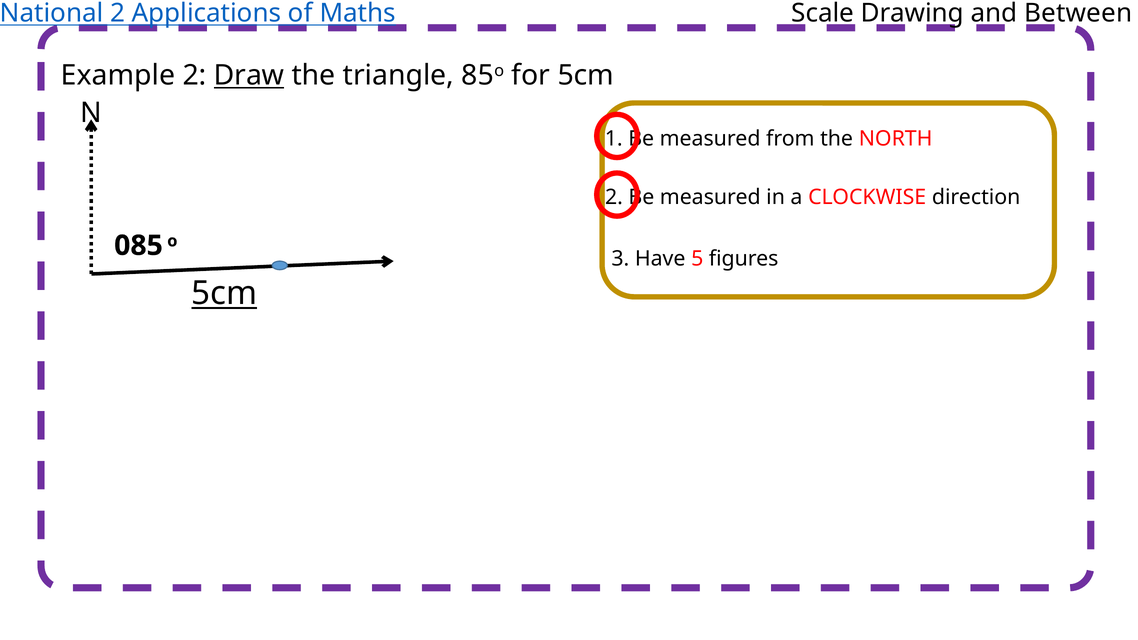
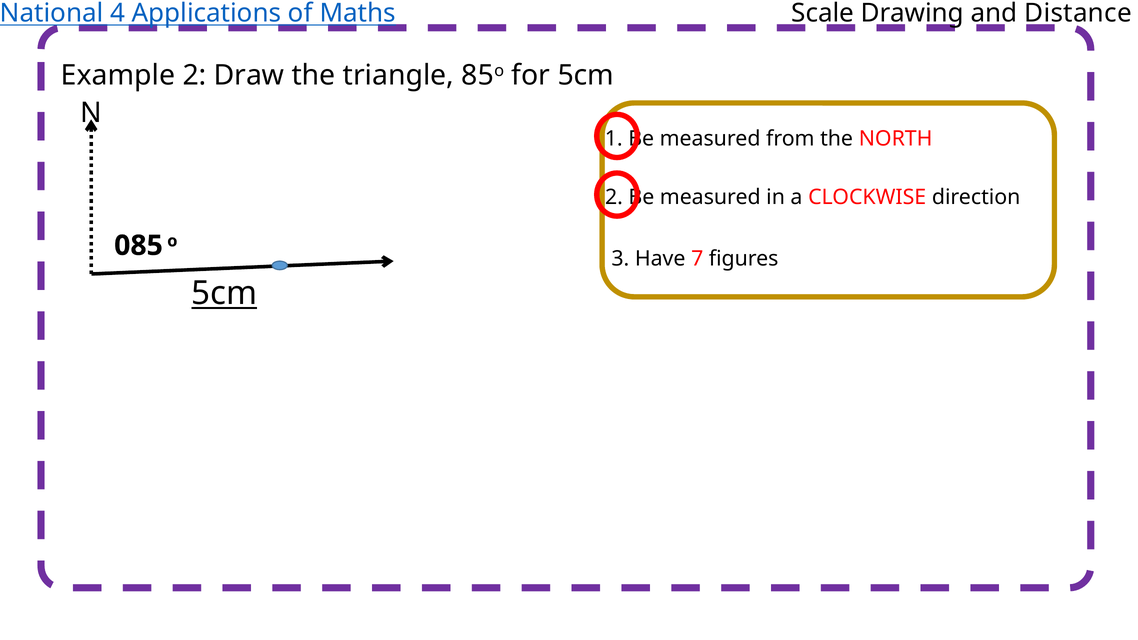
National 2: 2 -> 4
Between: Between -> Distance
Draw underline: present -> none
5: 5 -> 7
